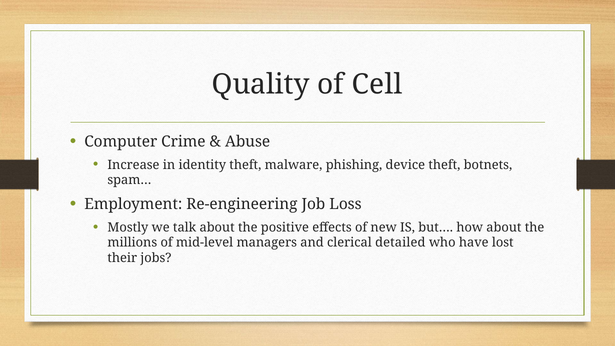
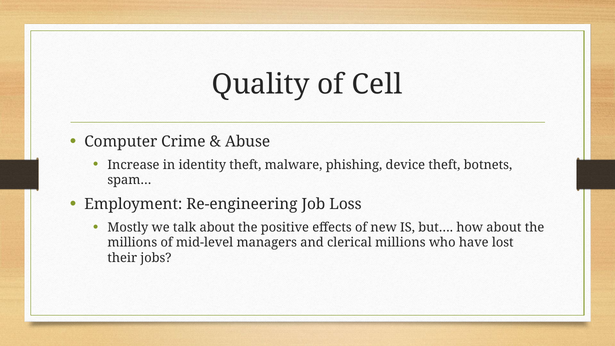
clerical detailed: detailed -> millions
